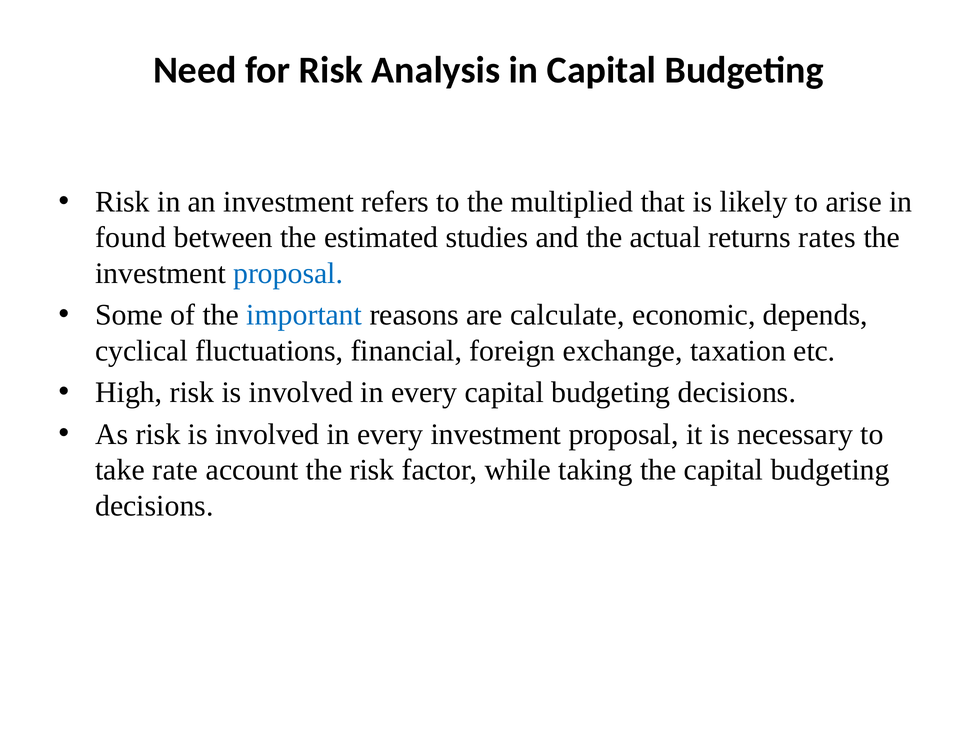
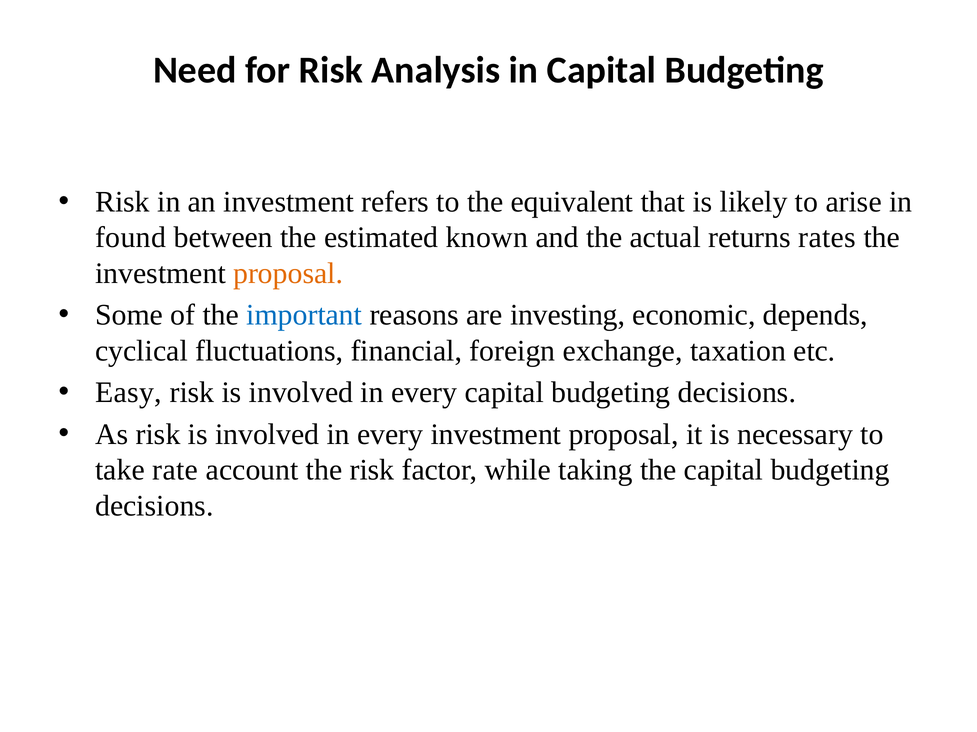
multiplied: multiplied -> equivalent
studies: studies -> known
proposal at (288, 274) colour: blue -> orange
calculate: calculate -> investing
High: High -> Easy
